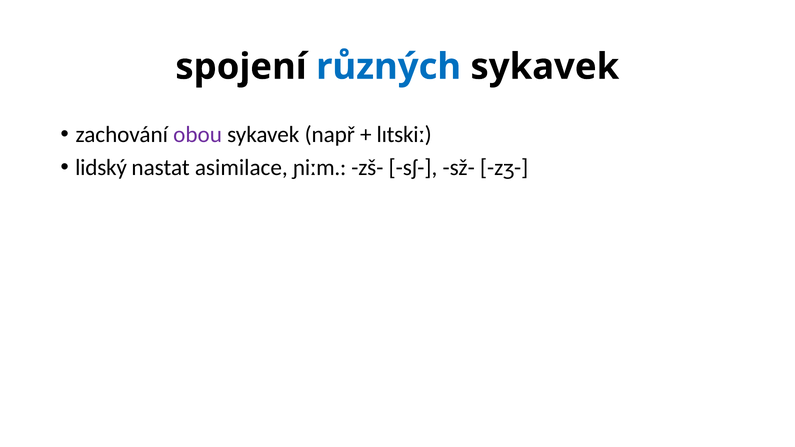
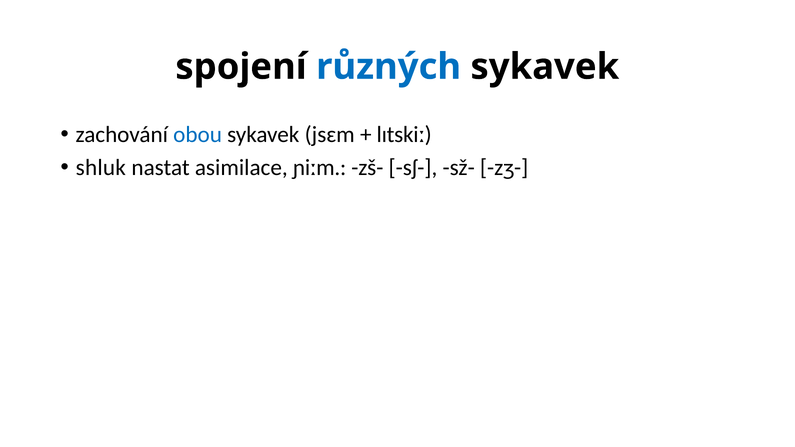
obou colour: purple -> blue
např: např -> jsɛm
lidský: lidský -> shluk
